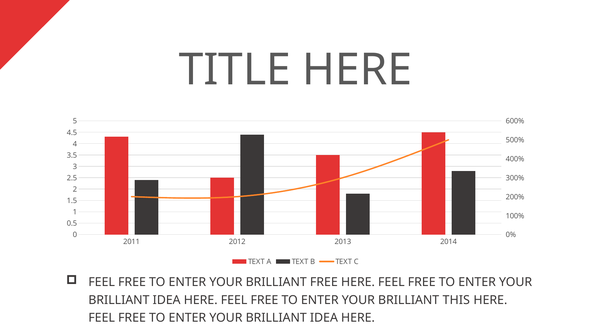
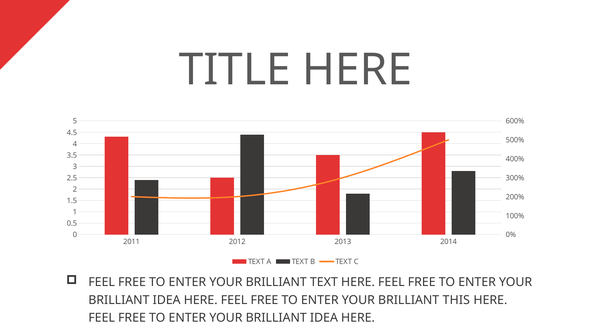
BRILLIANT FREE: FREE -> TEXT
